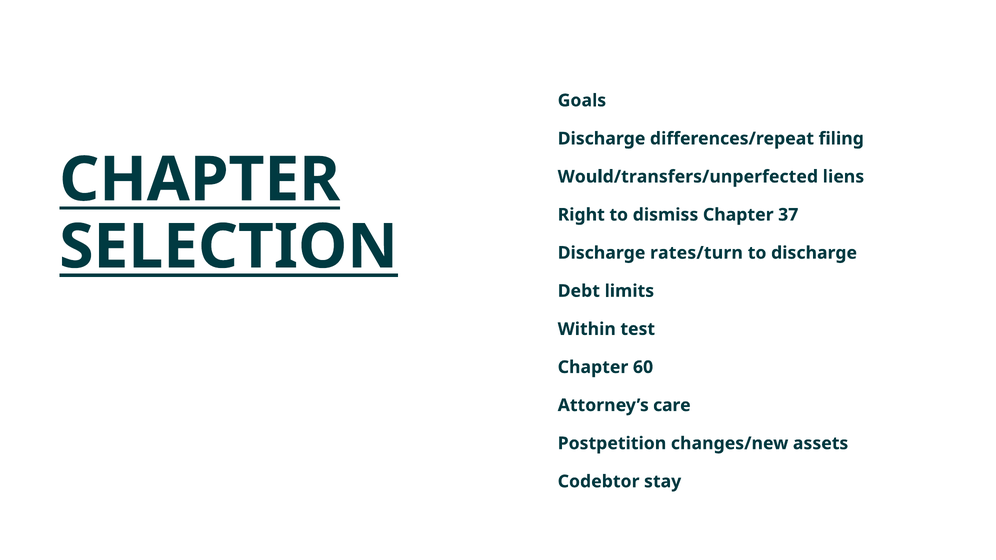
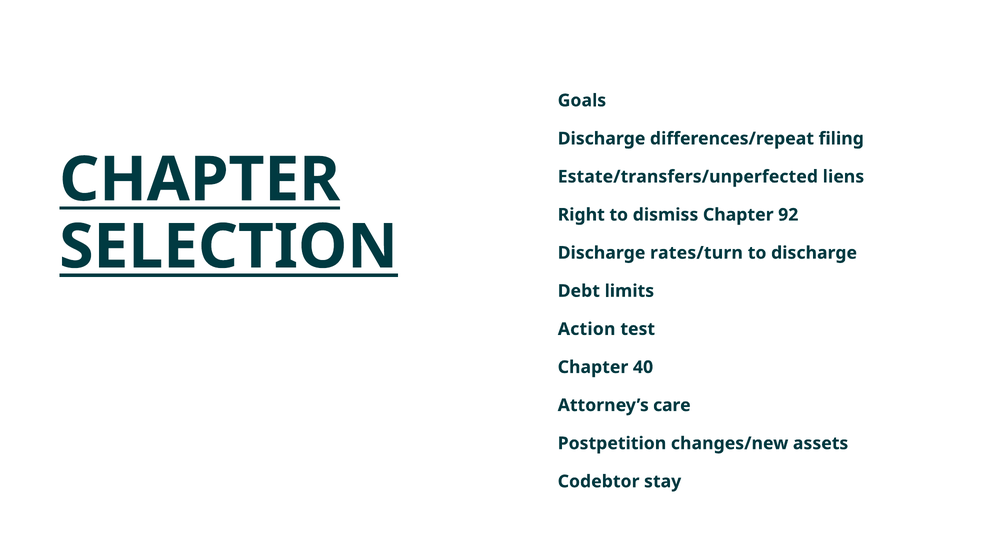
Would/transfers/unperfected: Would/transfers/unperfected -> Estate/transfers/unperfected
37: 37 -> 92
Within: Within -> Action
60: 60 -> 40
